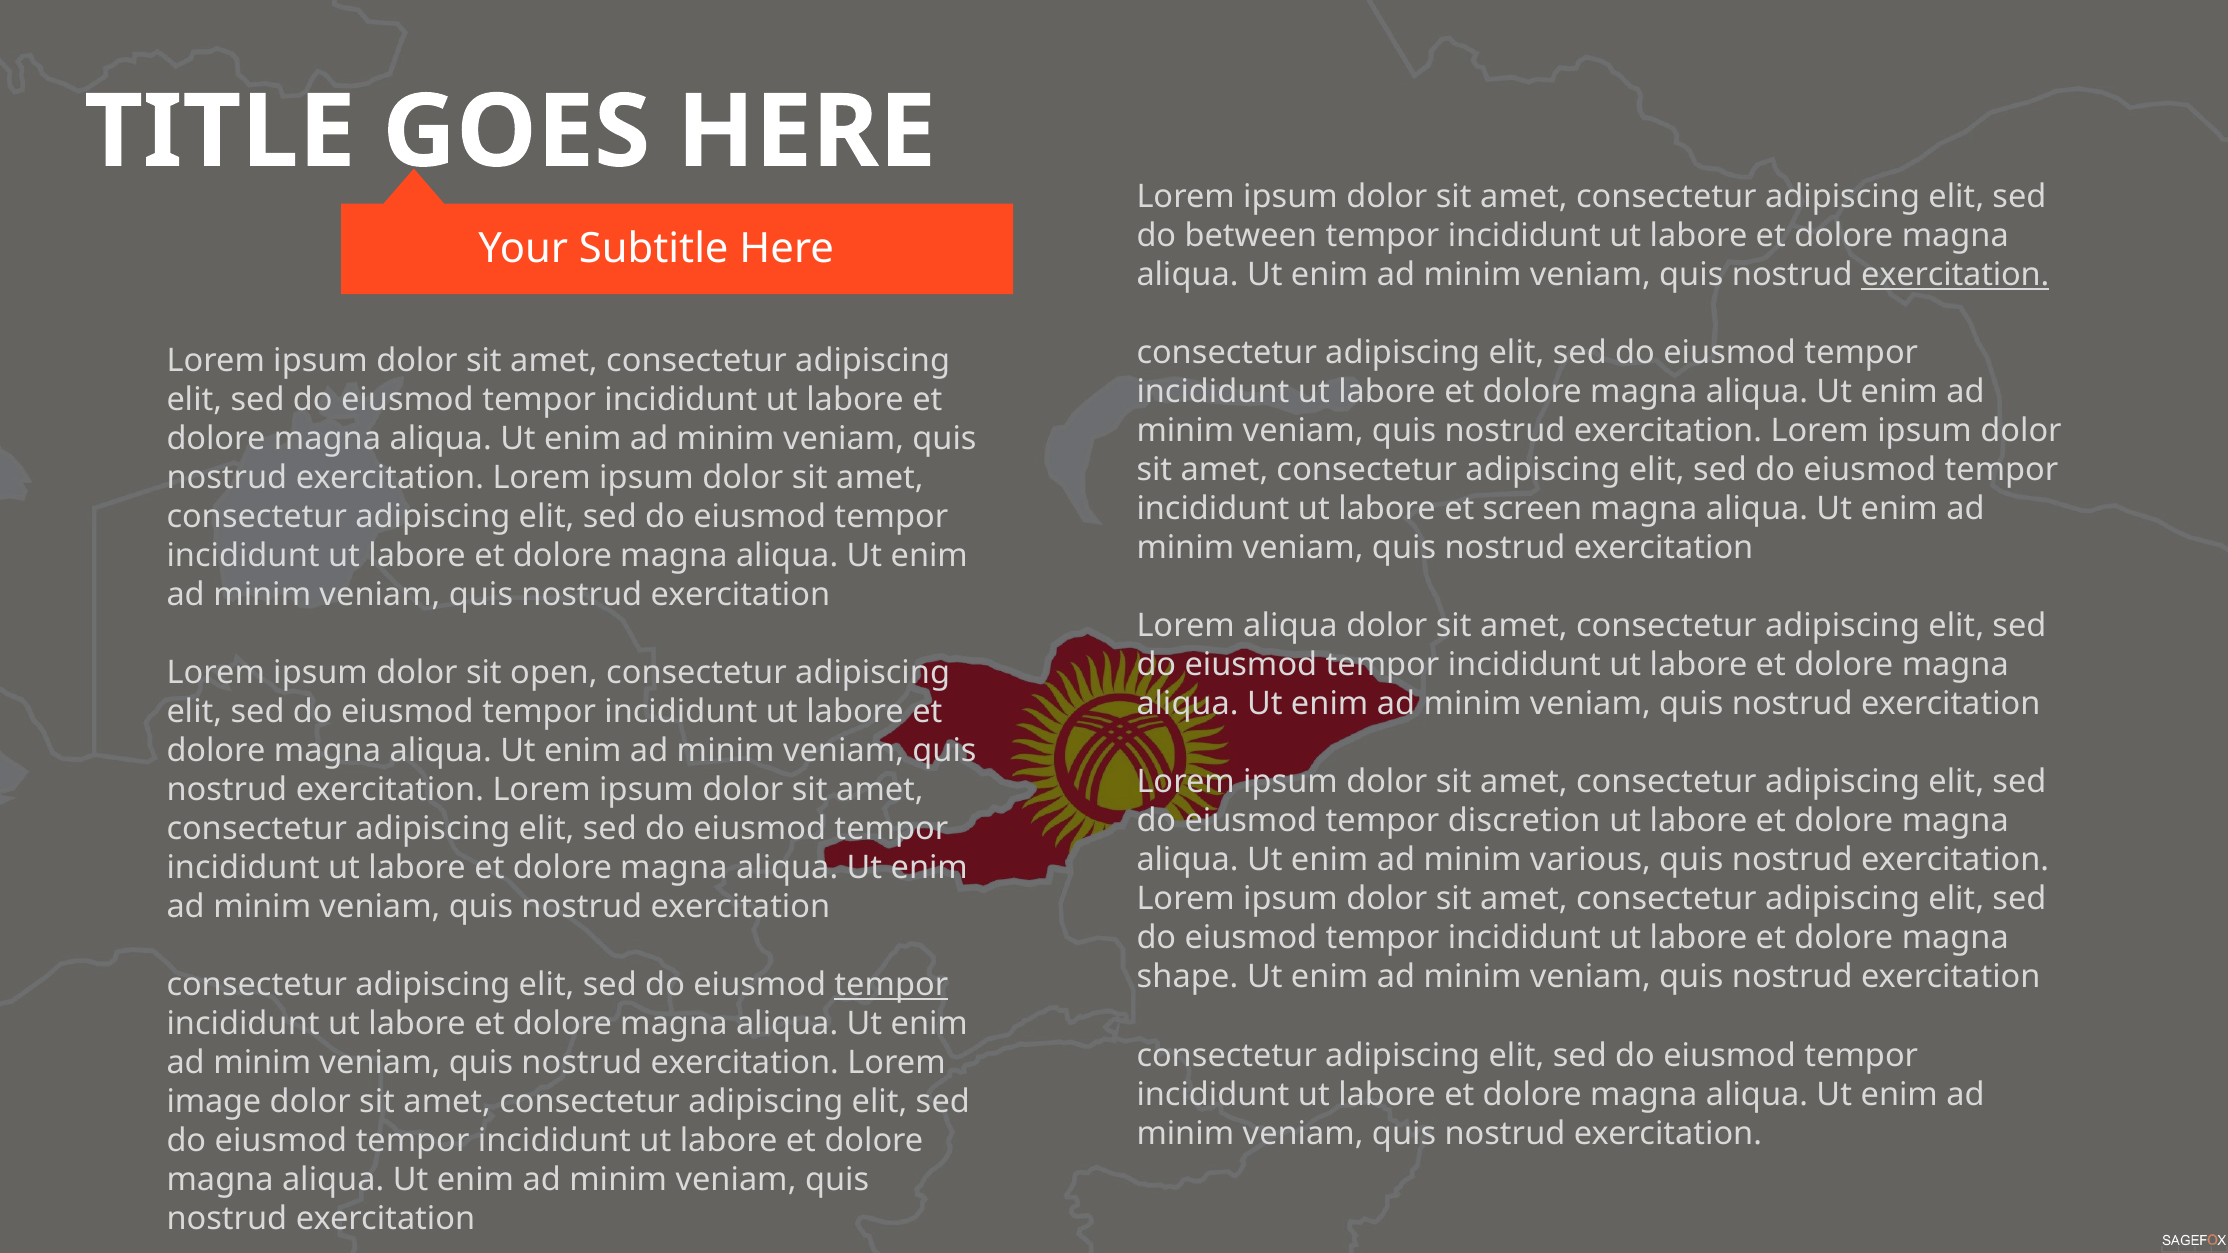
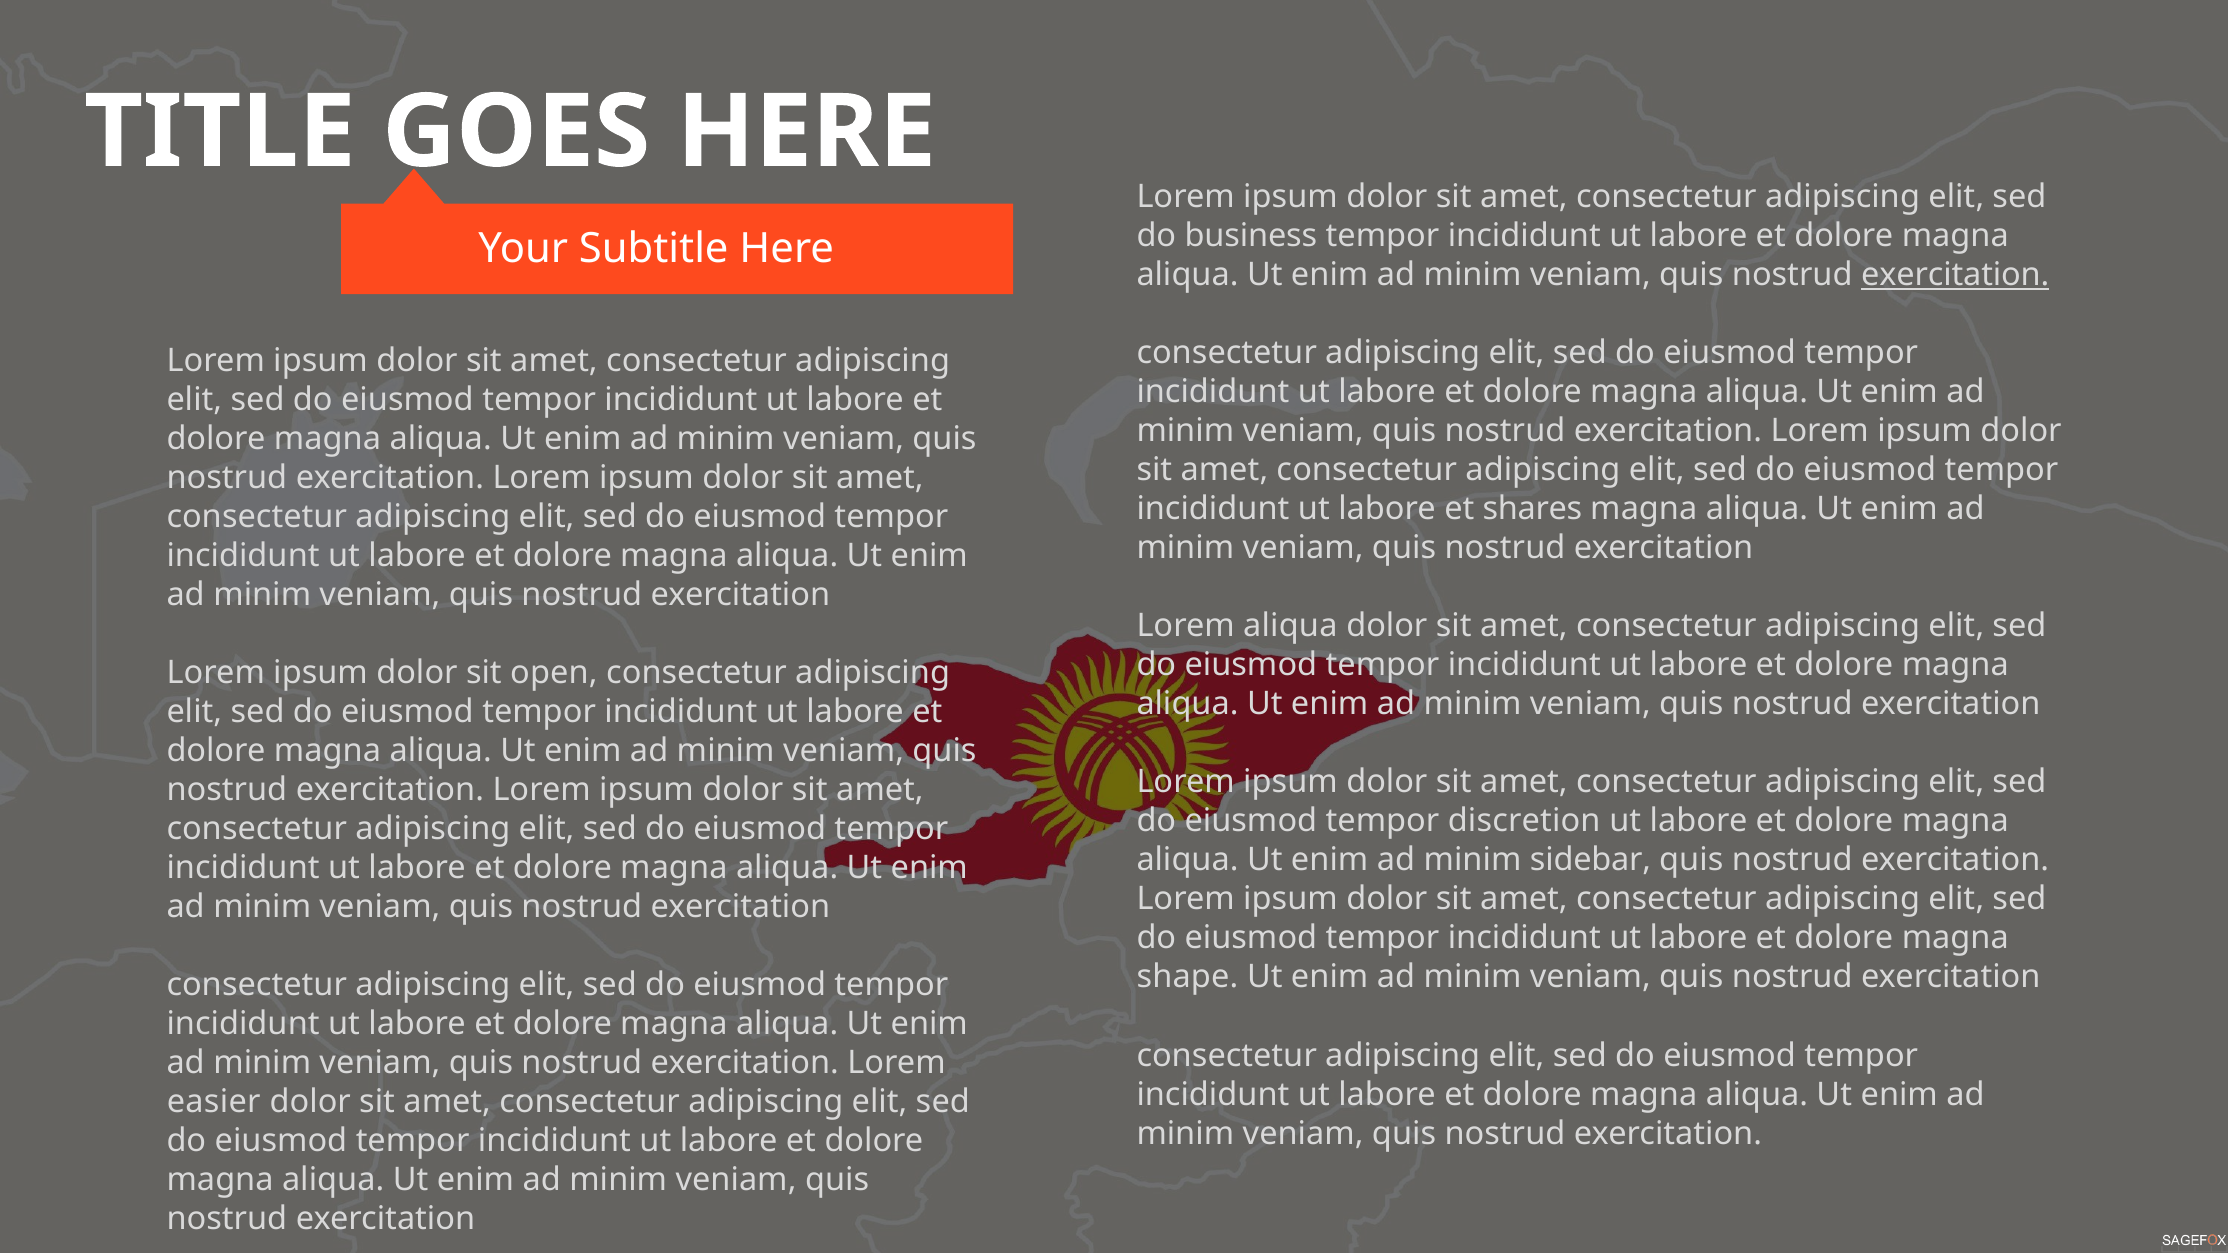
between: between -> business
screen: screen -> shares
various: various -> sidebar
tempor at (891, 985) underline: present -> none
image: image -> easier
